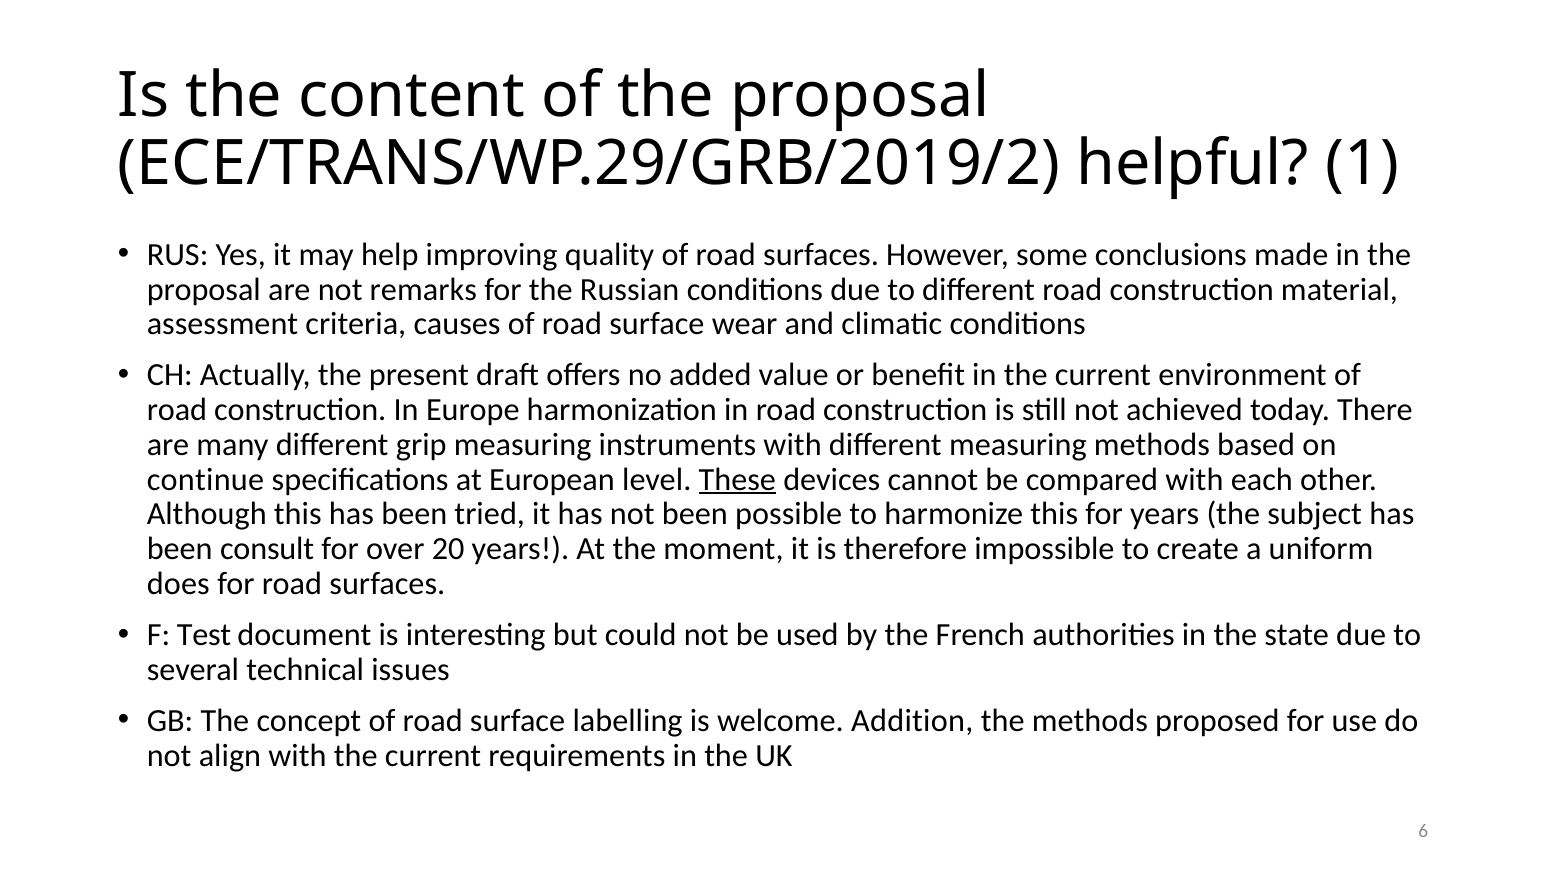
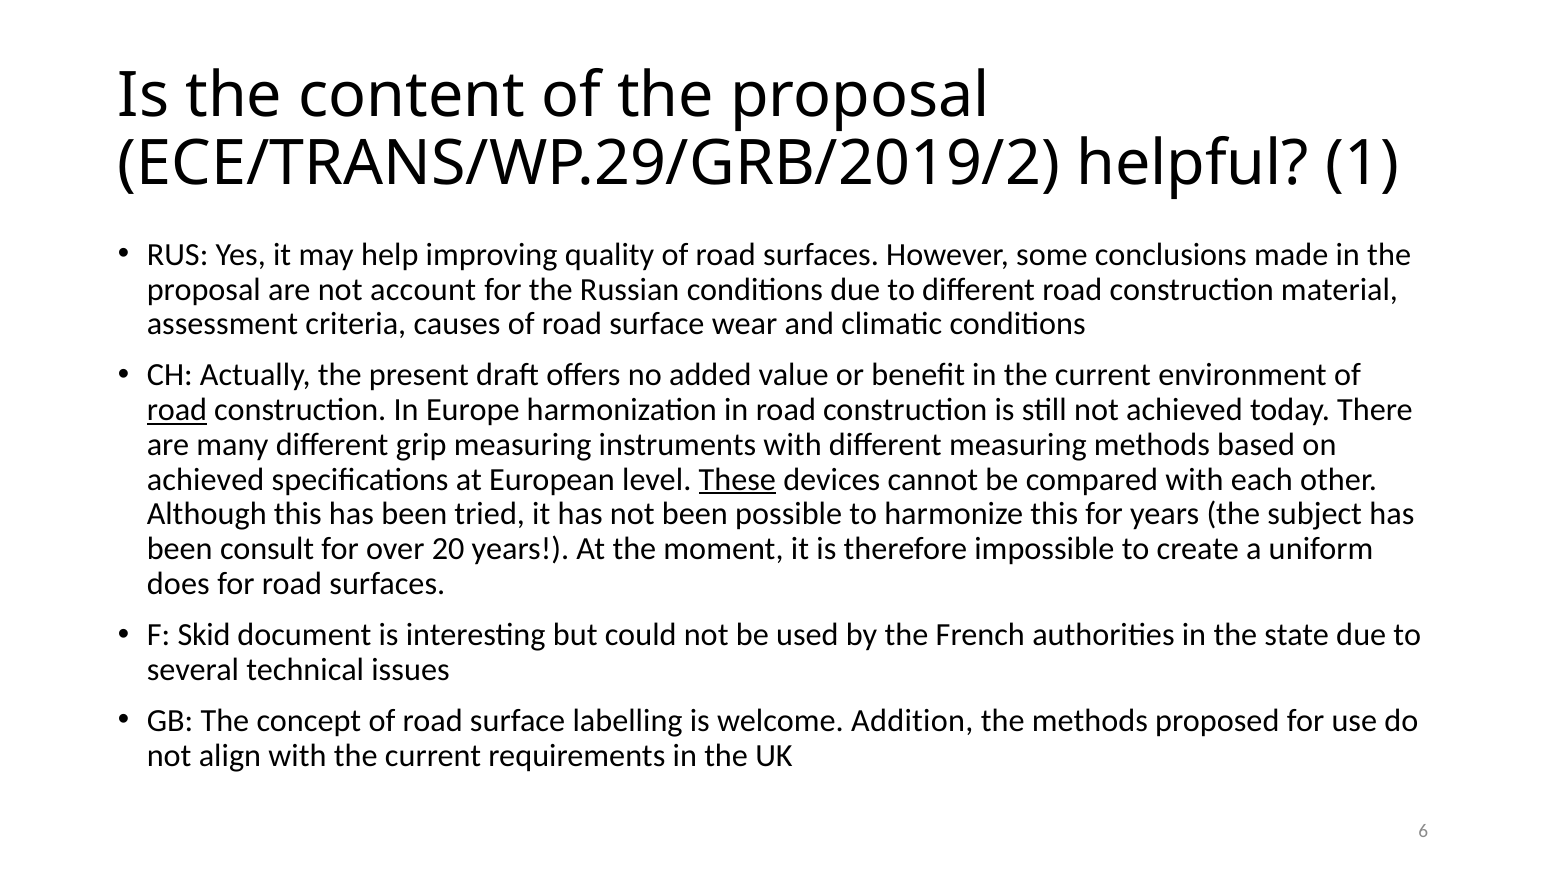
remarks: remarks -> account
road at (177, 410) underline: none -> present
continue at (205, 479): continue -> achieved
Test: Test -> Skid
